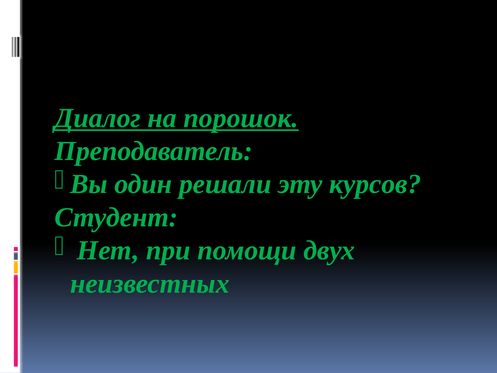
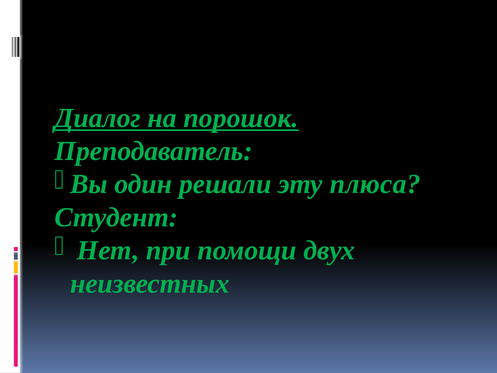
курсов: курсов -> плюса
